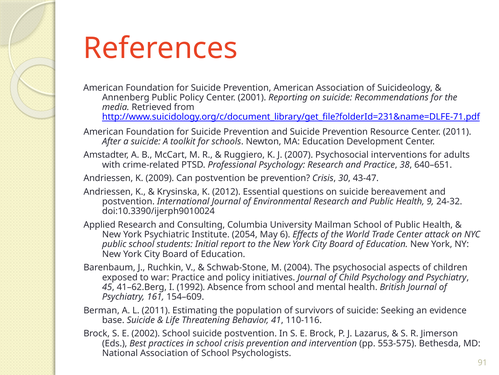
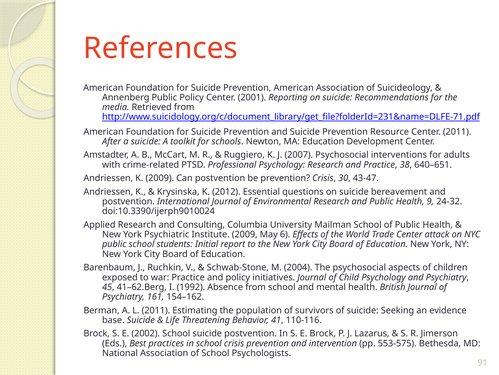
Institute 2054: 2054 -> 2009
154–609: 154–609 -> 154–162
